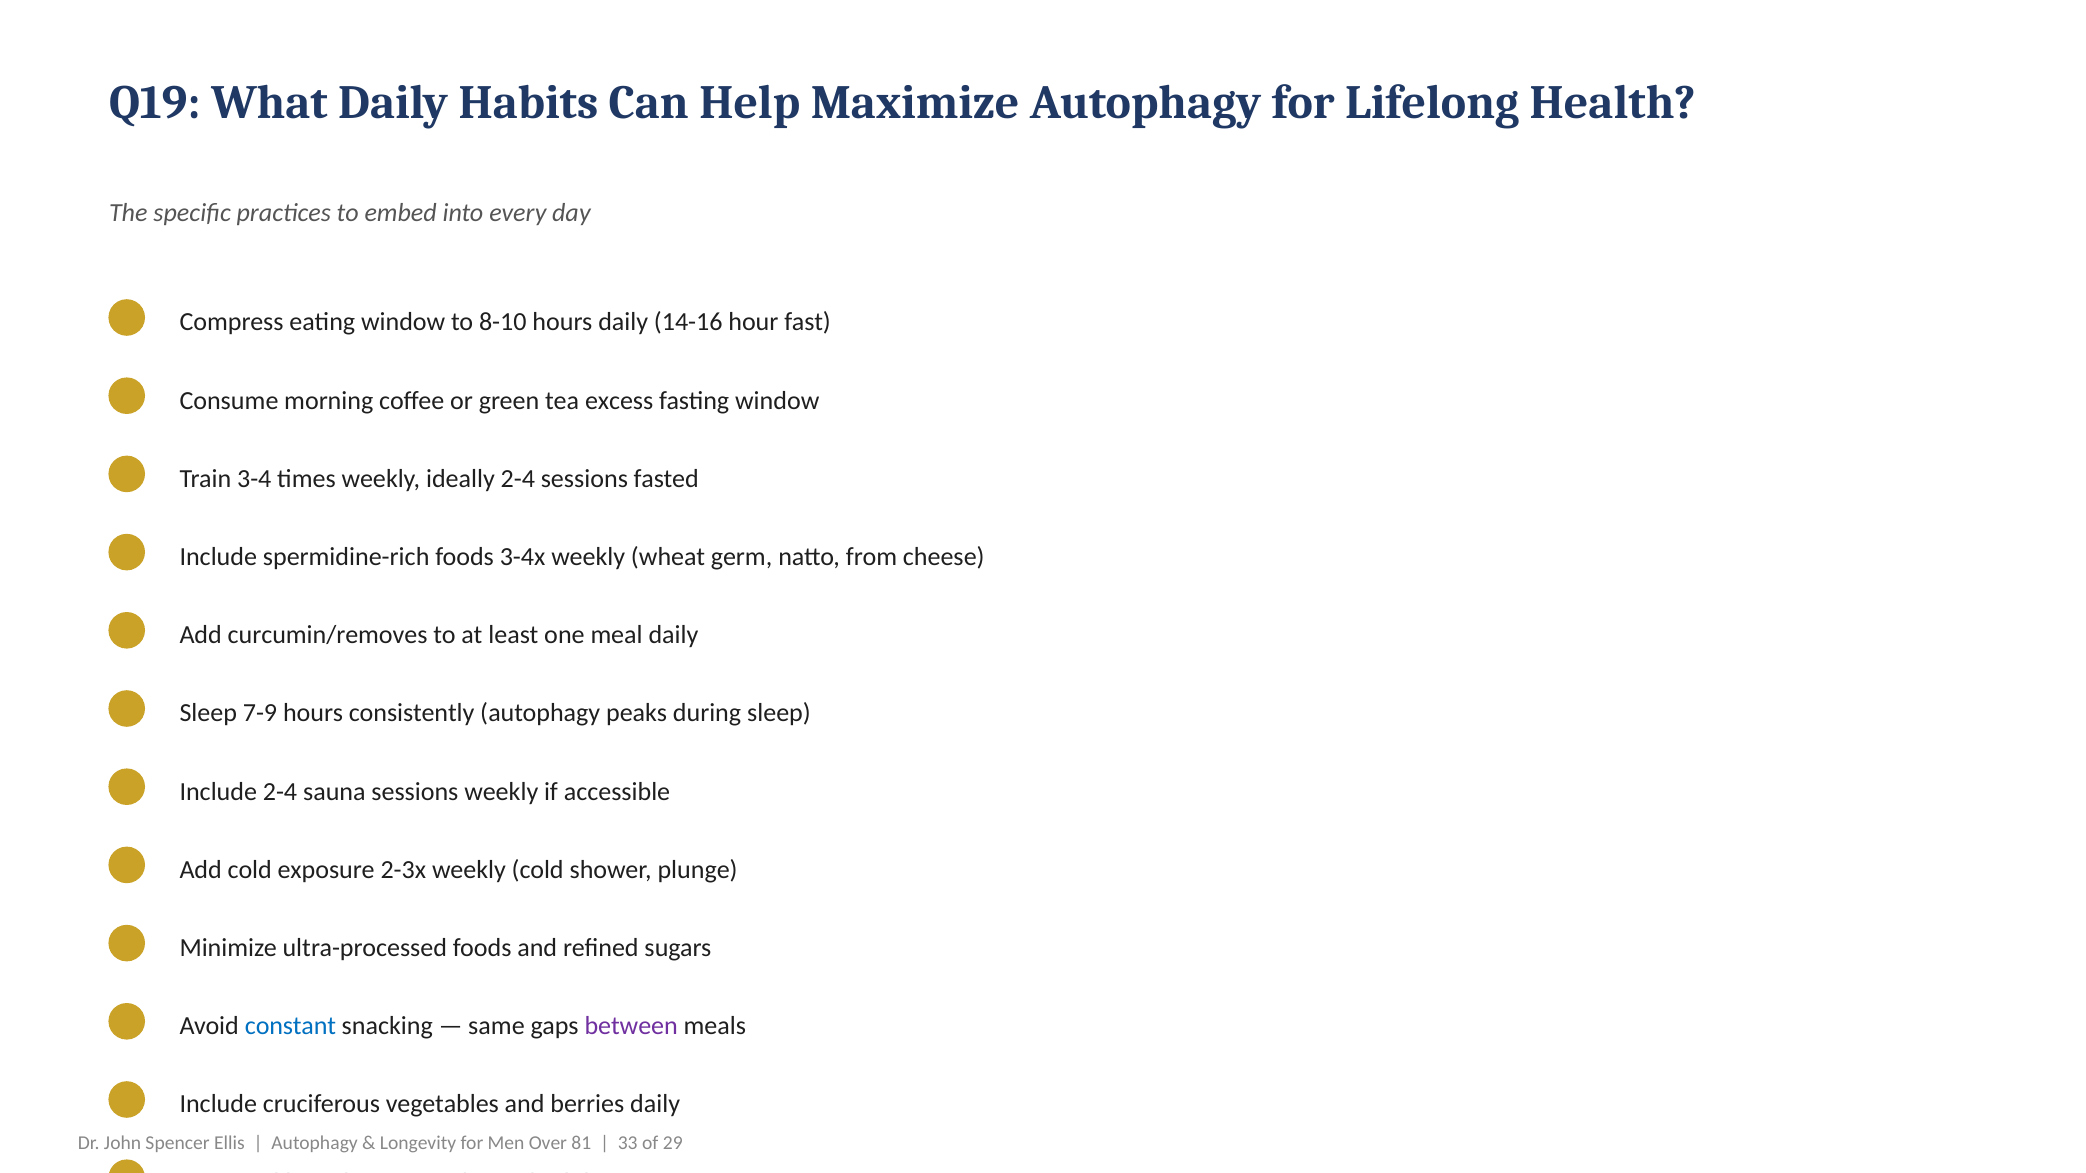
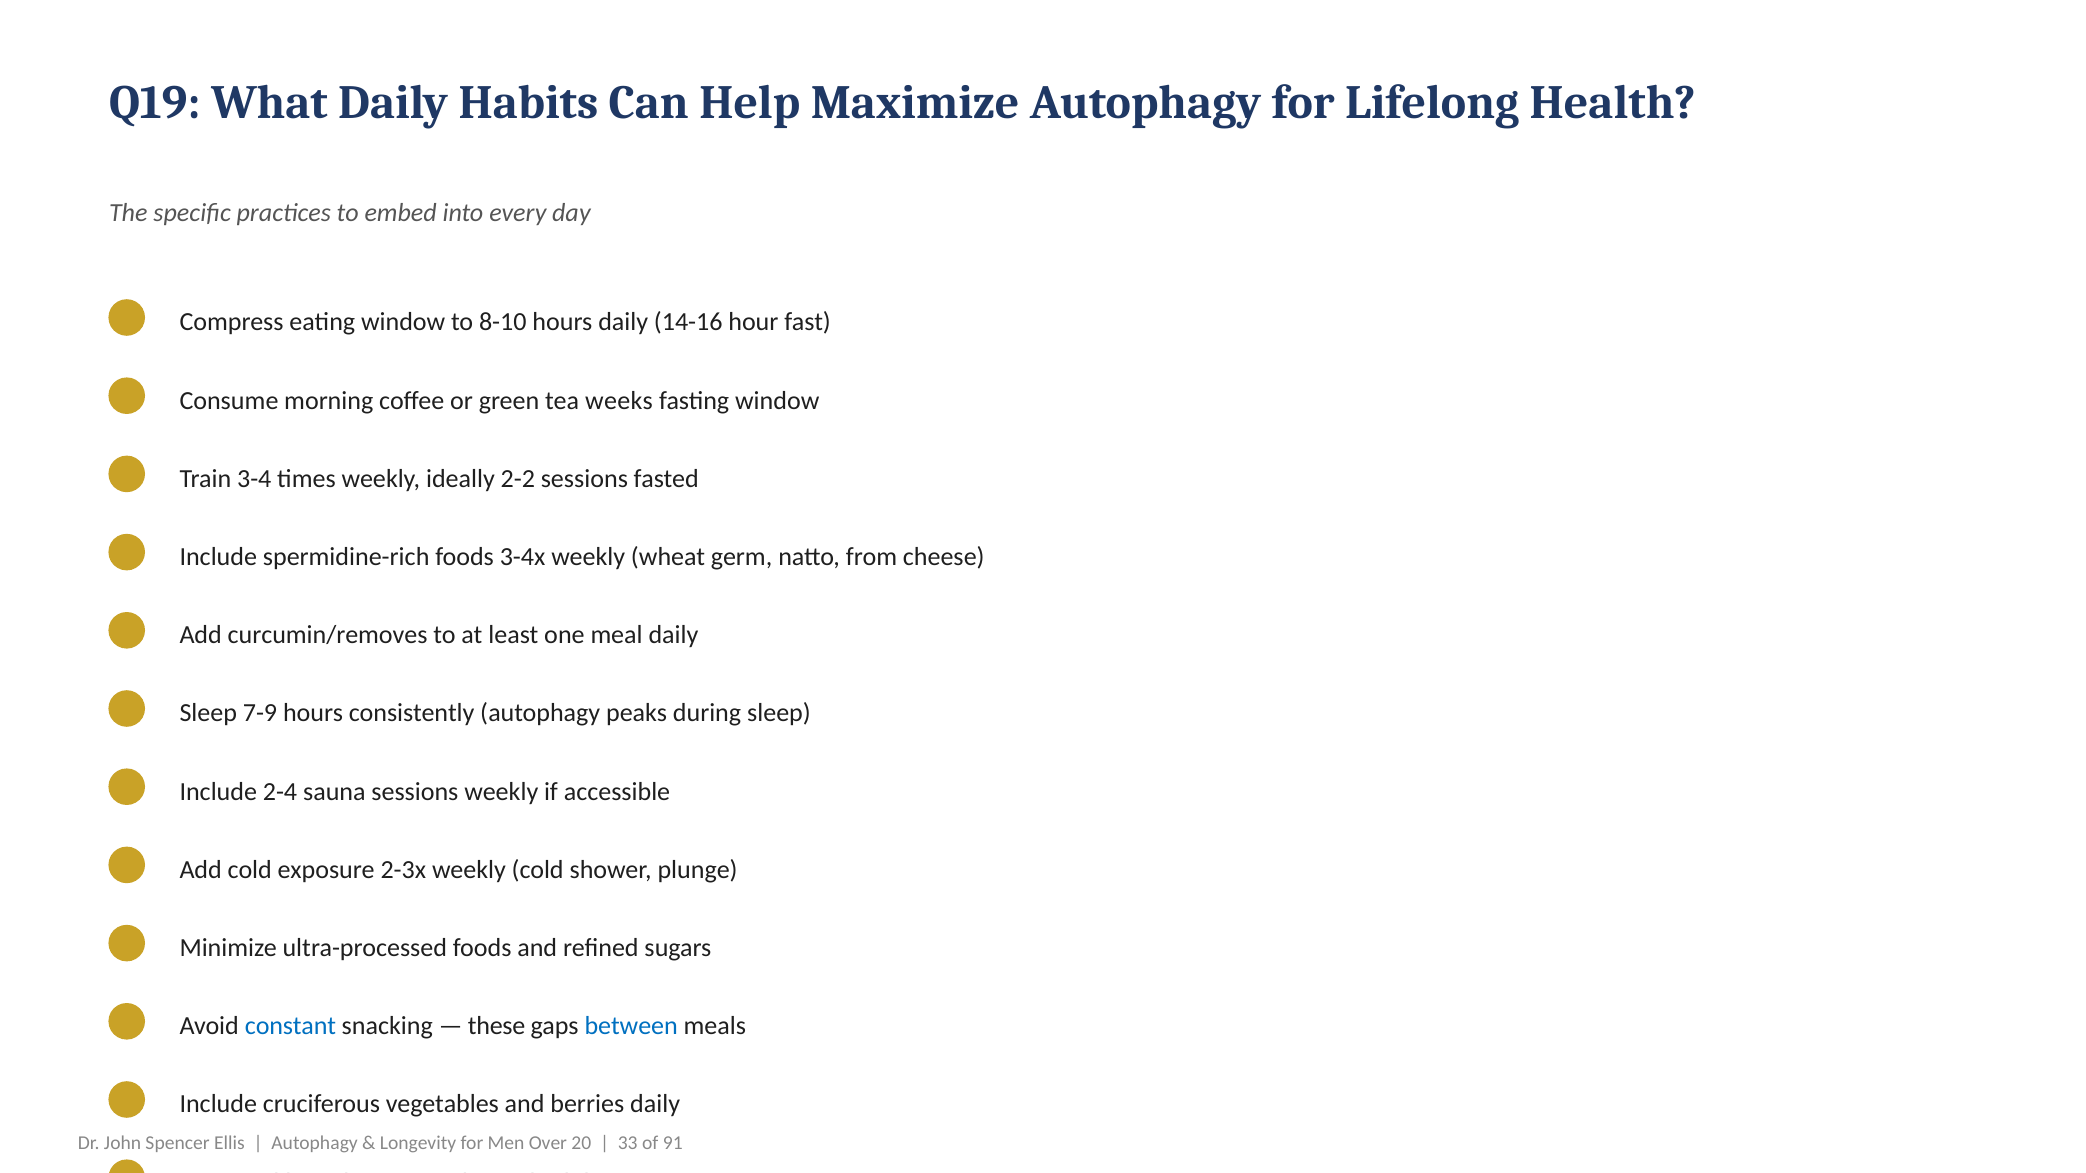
excess: excess -> weeks
ideally 2-4: 2-4 -> 2-2
same: same -> these
between colour: purple -> blue
81: 81 -> 20
29: 29 -> 91
